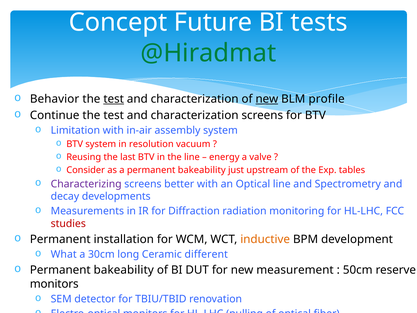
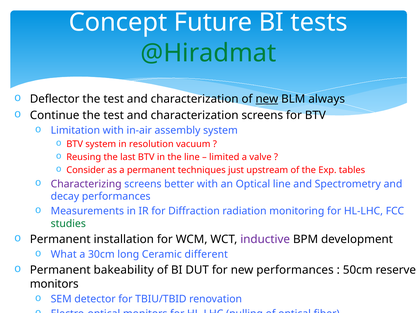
Behavior: Behavior -> Deflector
test at (114, 99) underline: present -> none
profile: profile -> always
energy: energy -> limited
a permanent bakeability: bakeability -> techniques
decay developments: developments -> performances
studies colour: red -> green
inductive colour: orange -> purple
new measurement: measurement -> performances
